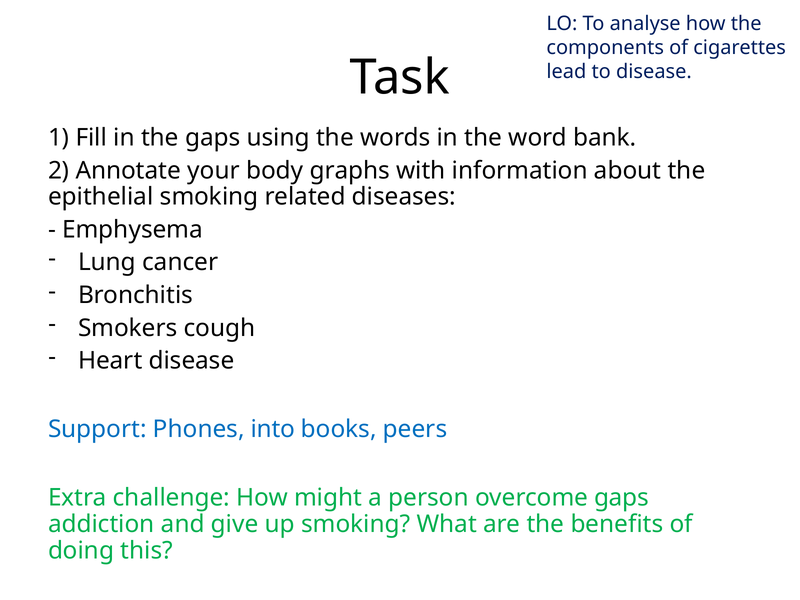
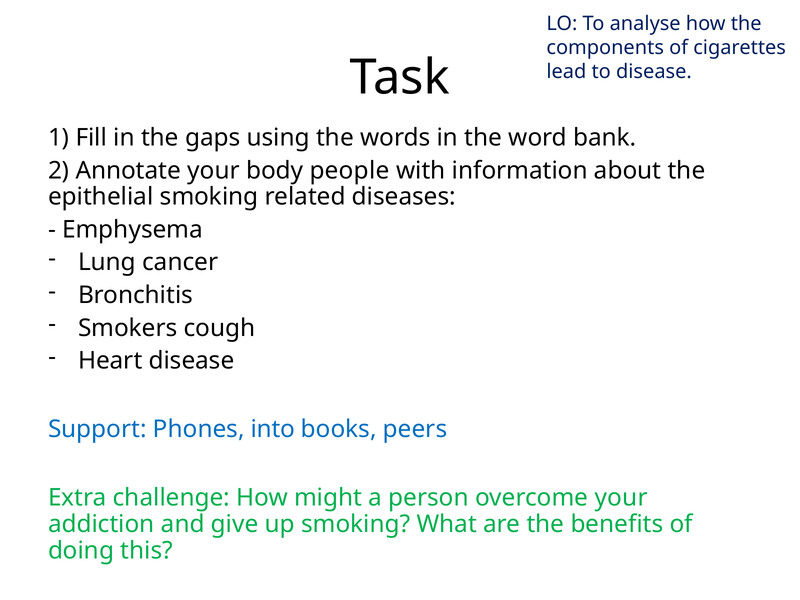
graphs: graphs -> people
overcome gaps: gaps -> your
